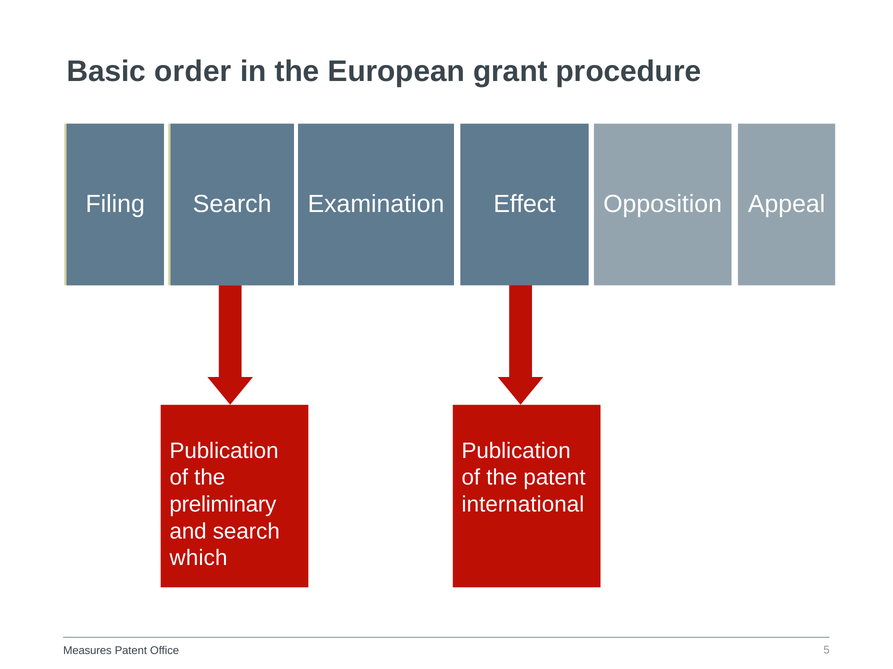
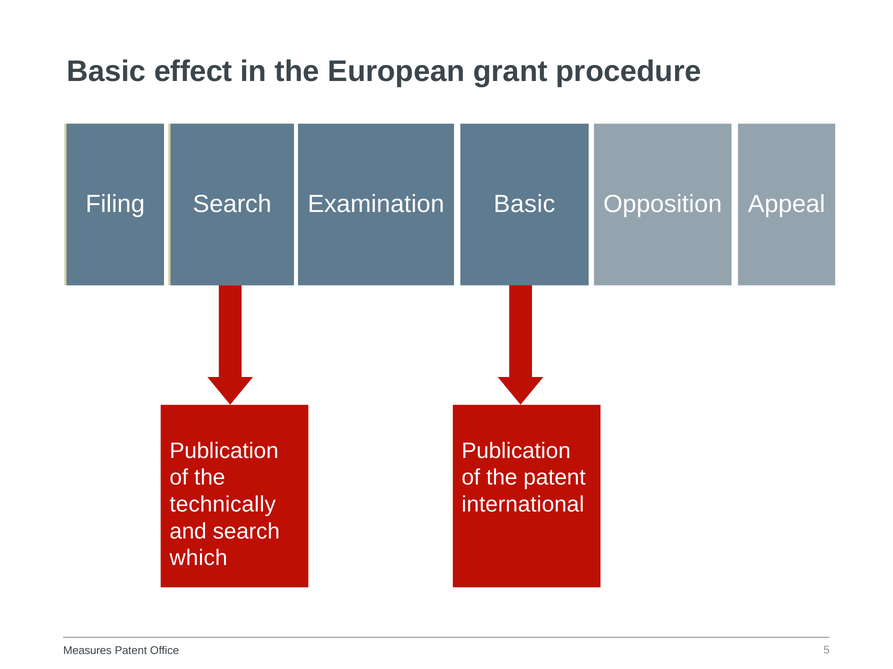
order: order -> effect
Effect at (525, 204): Effect -> Basic
preliminary: preliminary -> technically
